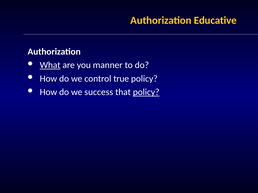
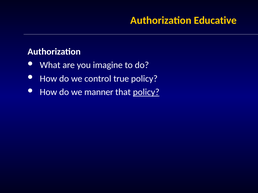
What underline: present -> none
manner: manner -> imagine
success: success -> manner
